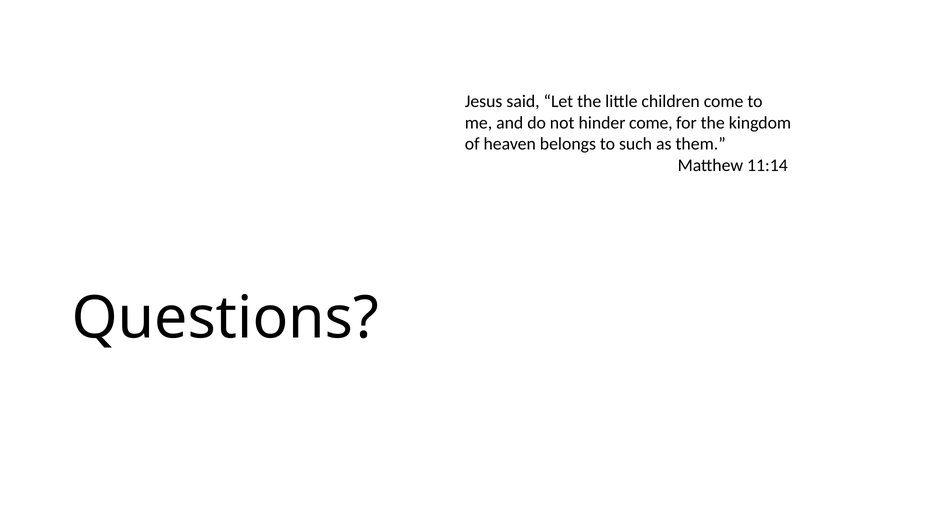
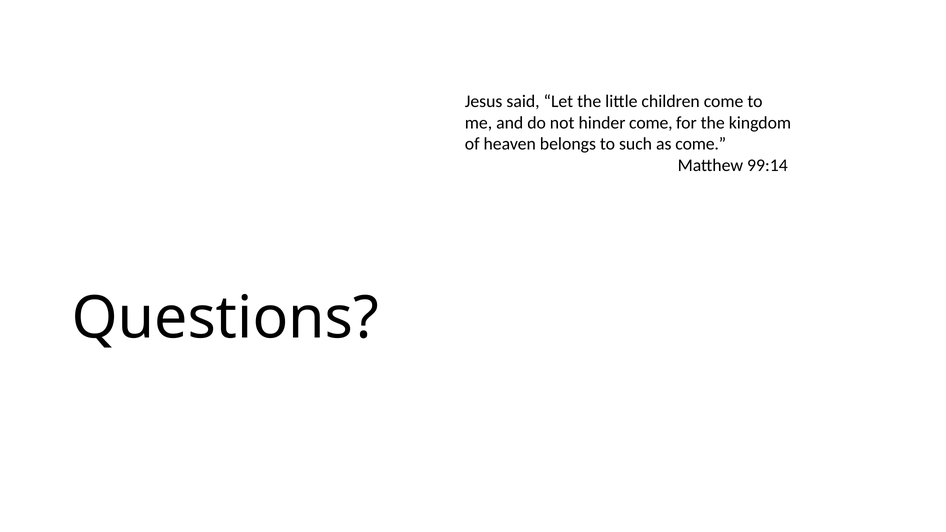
as them: them -> come
11:14: 11:14 -> 99:14
